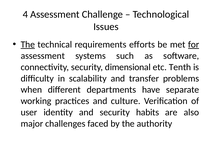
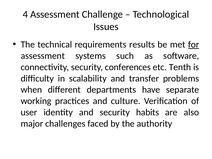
The at (28, 44) underline: present -> none
efforts: efforts -> results
dimensional: dimensional -> conferences
